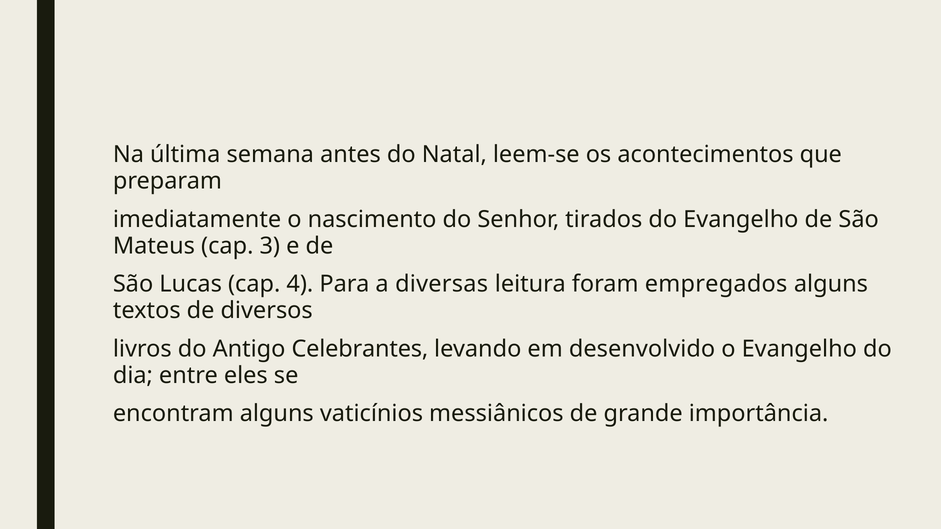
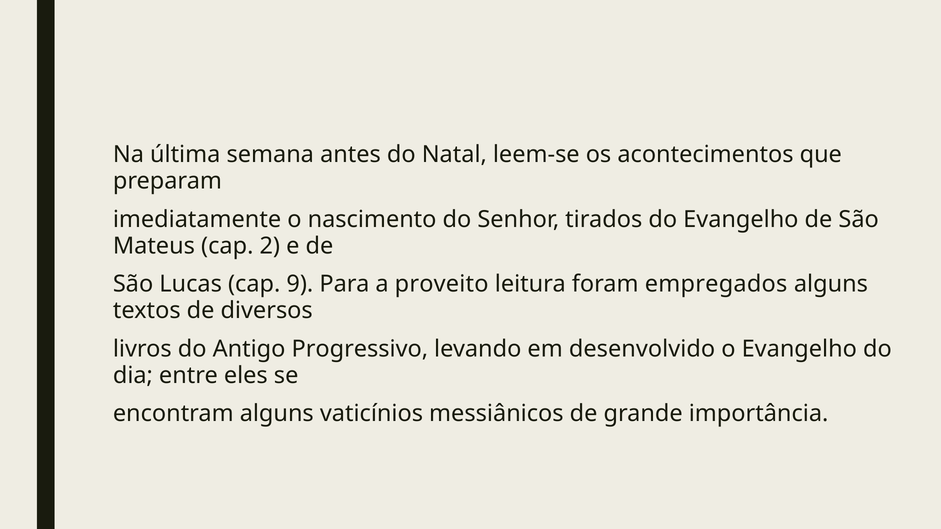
3: 3 -> 2
4: 4 -> 9
diversas: diversas -> proveito
Celebrantes: Celebrantes -> Progressivo
